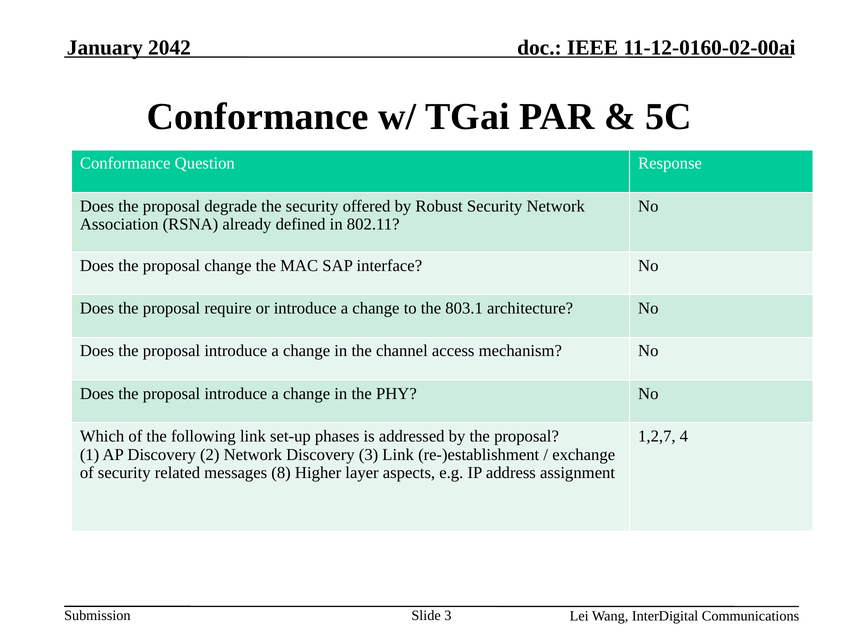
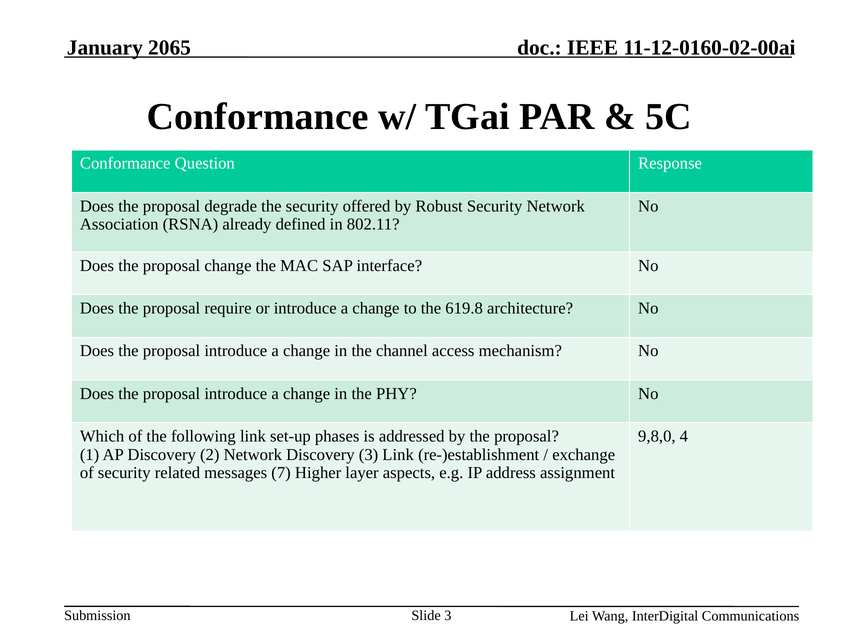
2042: 2042 -> 2065
803.1: 803.1 -> 619.8
1,2,7: 1,2,7 -> 9,8,0
8: 8 -> 7
